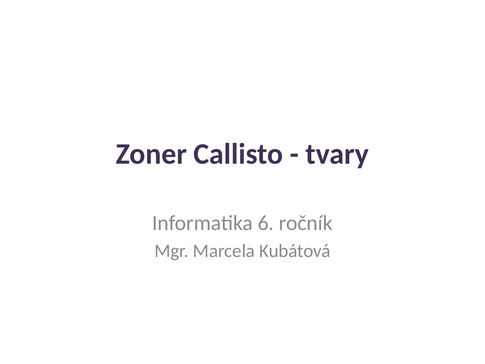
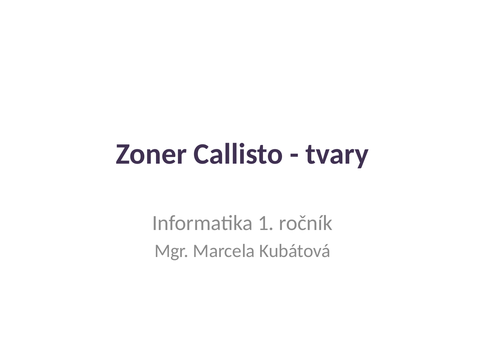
6: 6 -> 1
